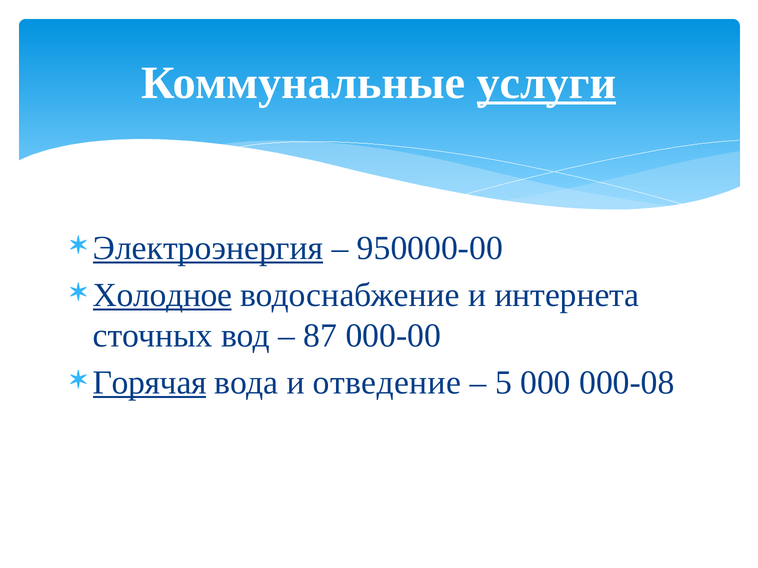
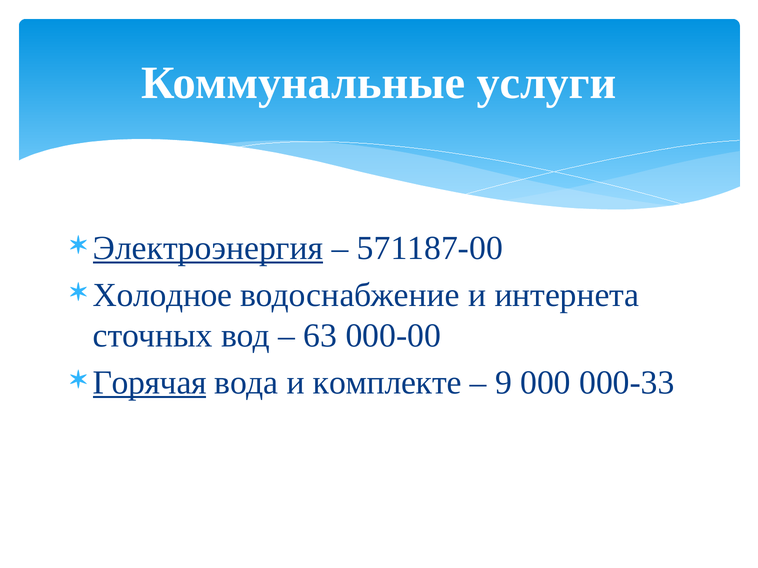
услуги underline: present -> none
950000-00: 950000-00 -> 571187-00
Холодное underline: present -> none
87: 87 -> 63
отведение: отведение -> комплекте
5: 5 -> 9
000-08: 000-08 -> 000-33
